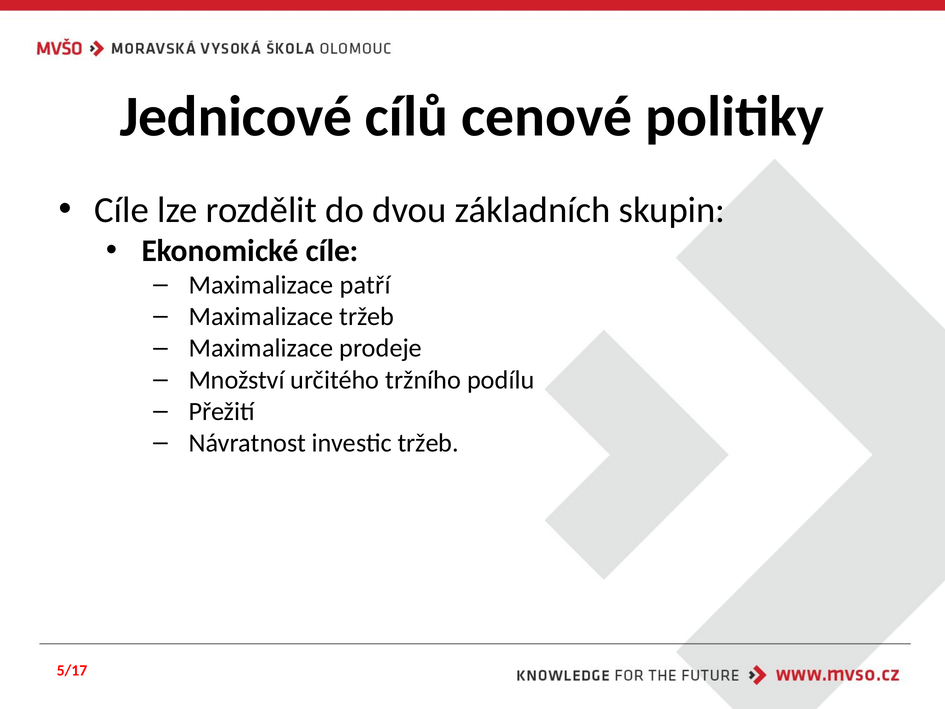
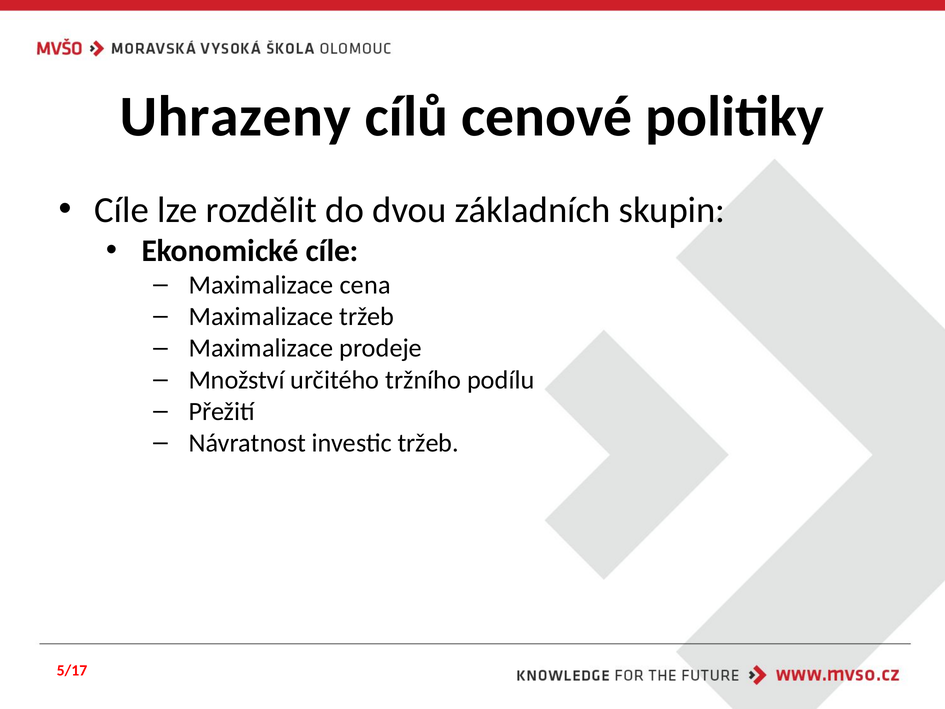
Jednicové: Jednicové -> Uhrazeny
patří: patří -> cena
